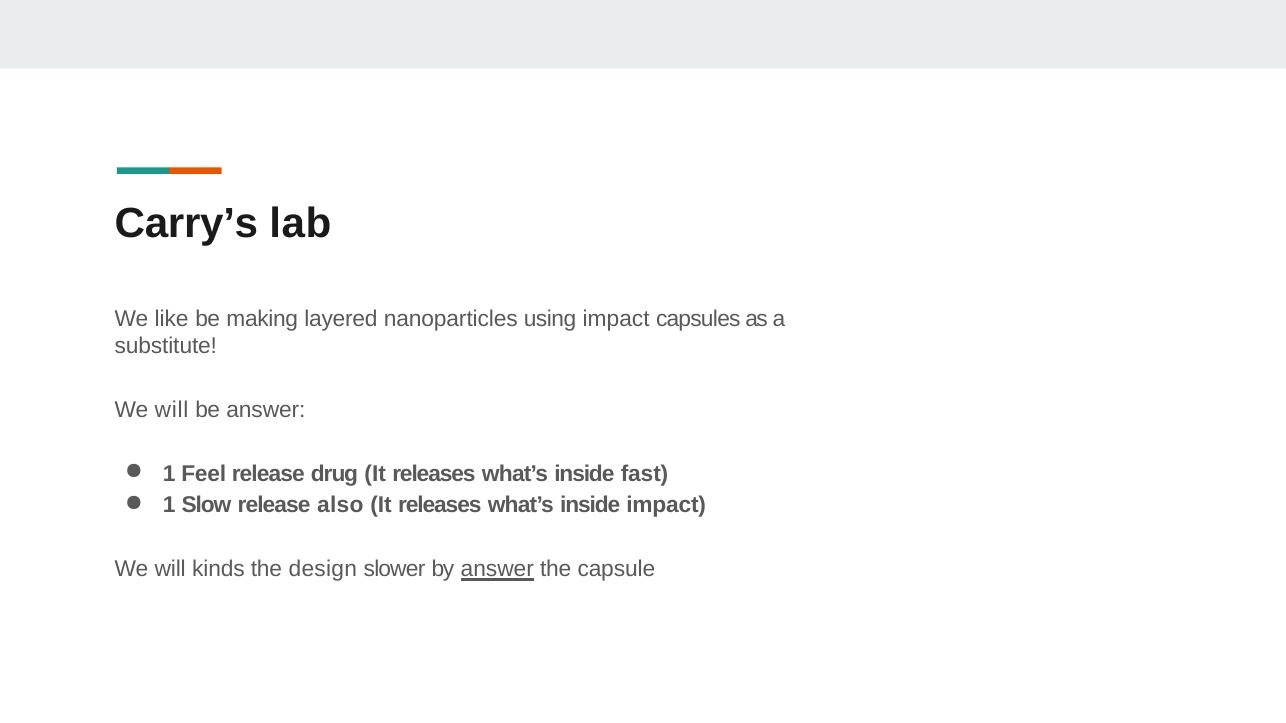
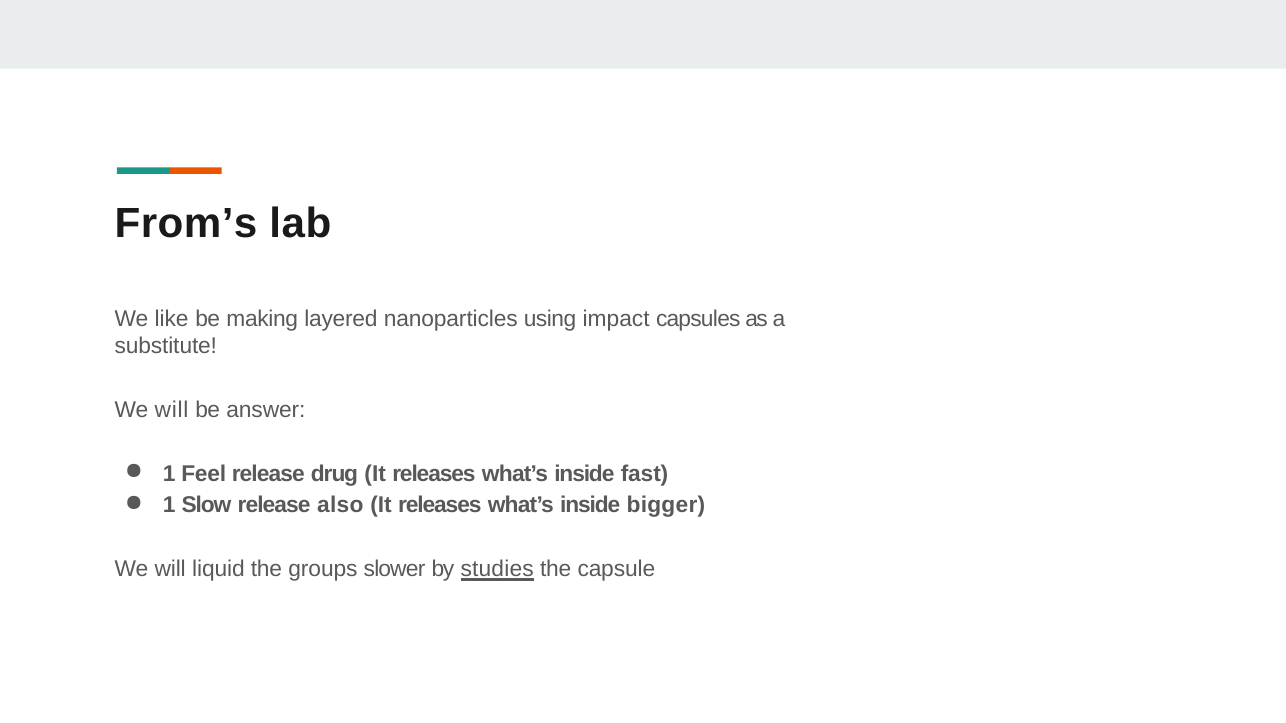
Carry’s: Carry’s -> From’s
inside impact: impact -> bigger
kinds: kinds -> liquid
design: design -> groups
by answer: answer -> studies
